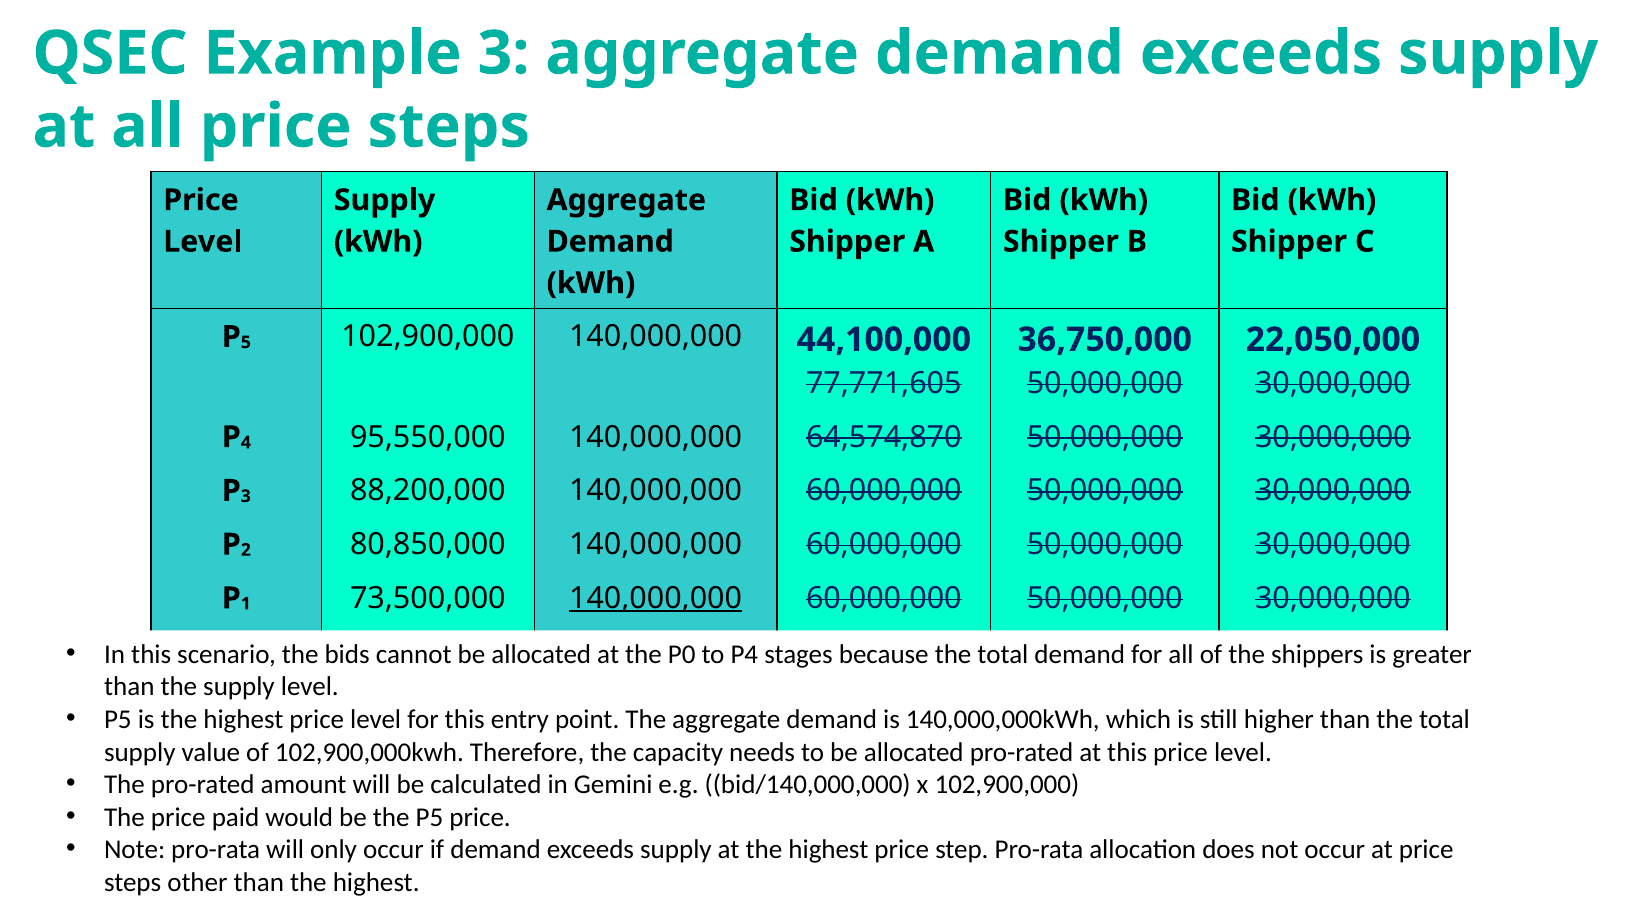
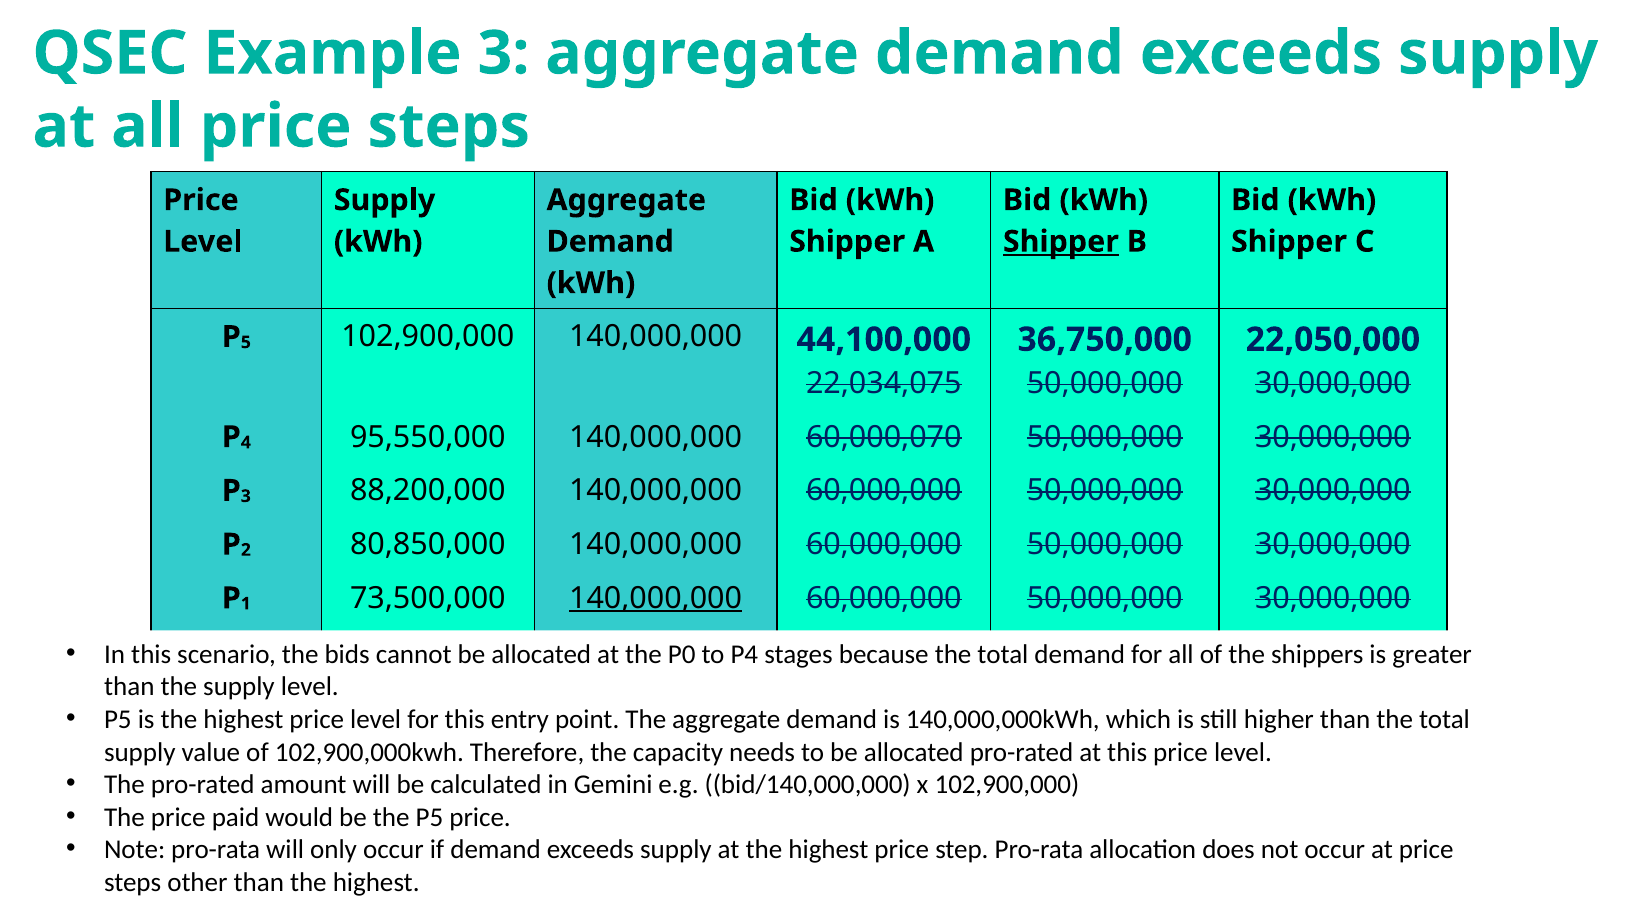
Shipper at (1061, 242) underline: none -> present
77,771,605: 77,771,605 -> 22,034,075
64,574,870: 64,574,870 -> 60,000,070
